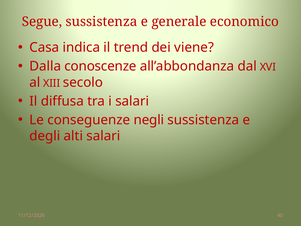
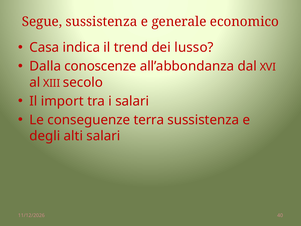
viene: viene -> lusso
diffusa: diffusa -> import
negli: negli -> terra
